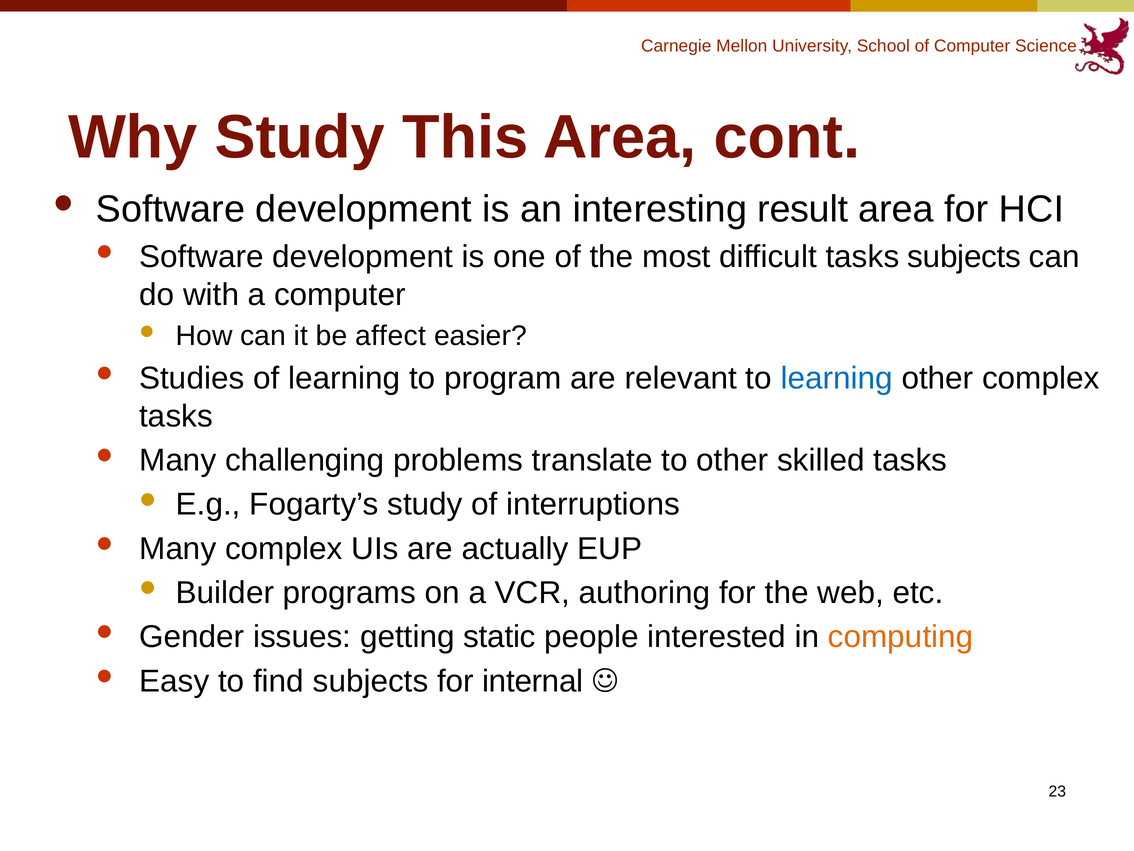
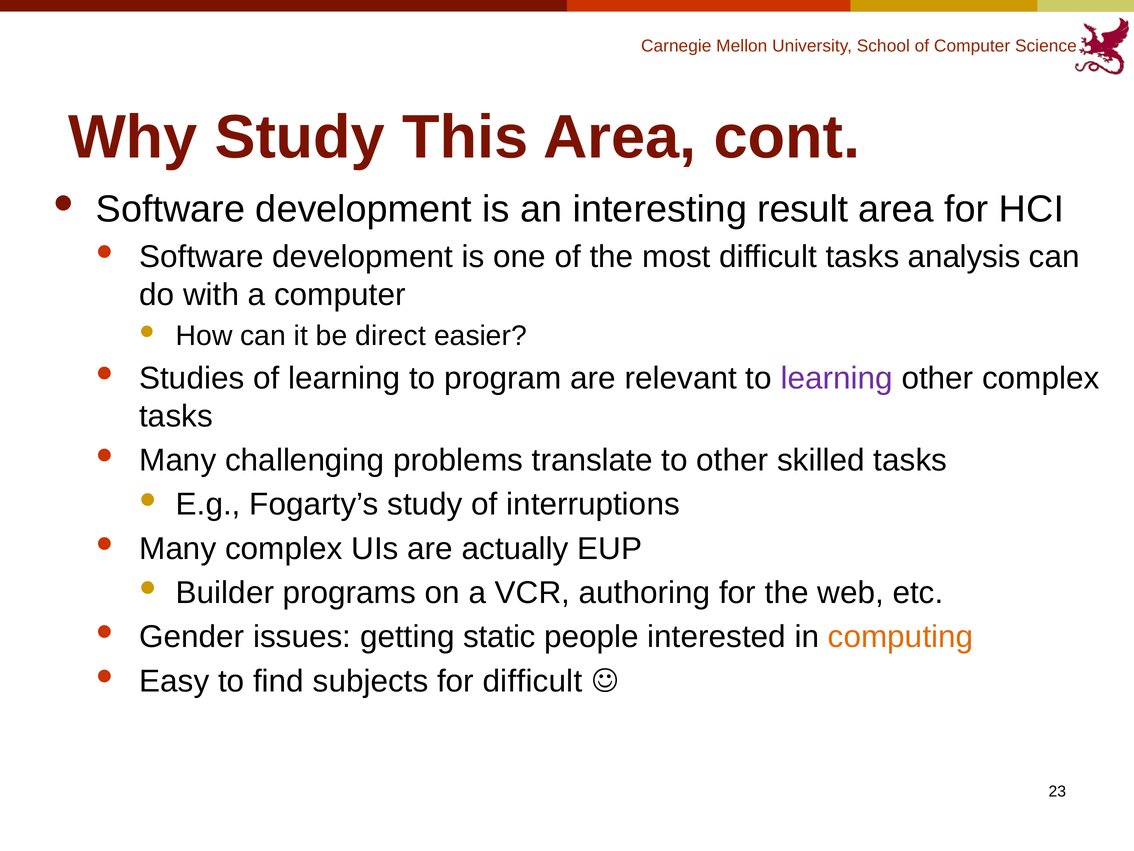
tasks subjects: subjects -> analysis
affect: affect -> direct
learning at (837, 378) colour: blue -> purple
for internal: internal -> difficult
